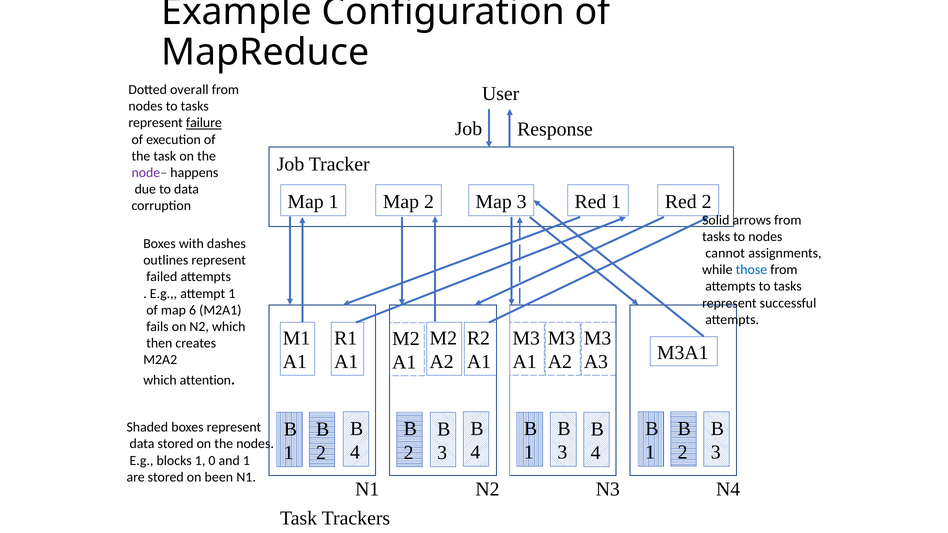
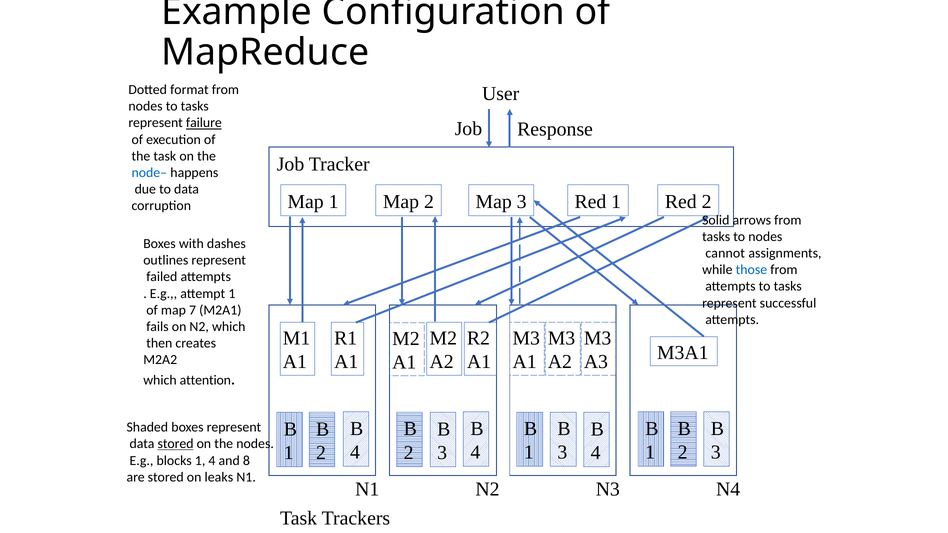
overall: overall -> format
node– colour: purple -> blue
6: 6 -> 7
stored at (176, 444) underline: none -> present
1 0: 0 -> 4
and 1: 1 -> 8
been: been -> leaks
